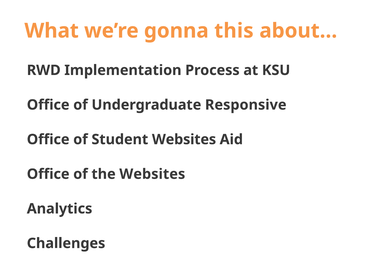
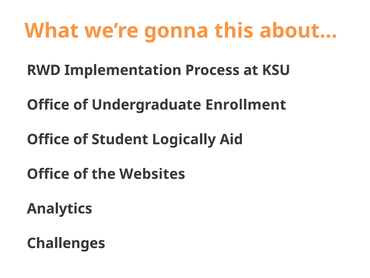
Responsive: Responsive -> Enrollment
Student Websites: Websites -> Logically
